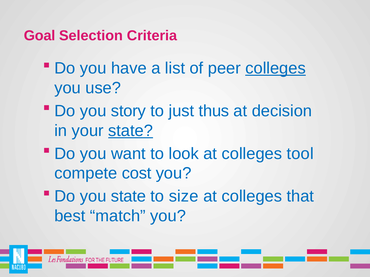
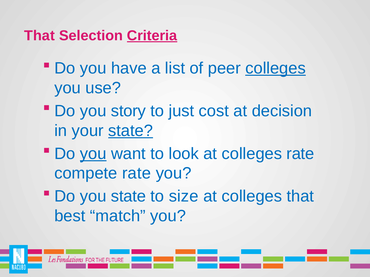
Goal at (40, 36): Goal -> That
Criteria underline: none -> present
thus: thus -> cost
you at (93, 154) underline: none -> present
colleges tool: tool -> rate
compete cost: cost -> rate
